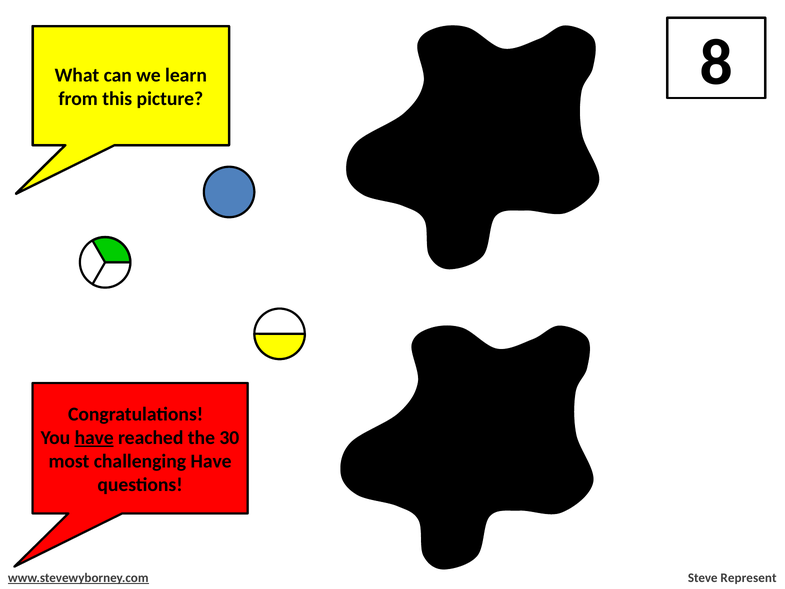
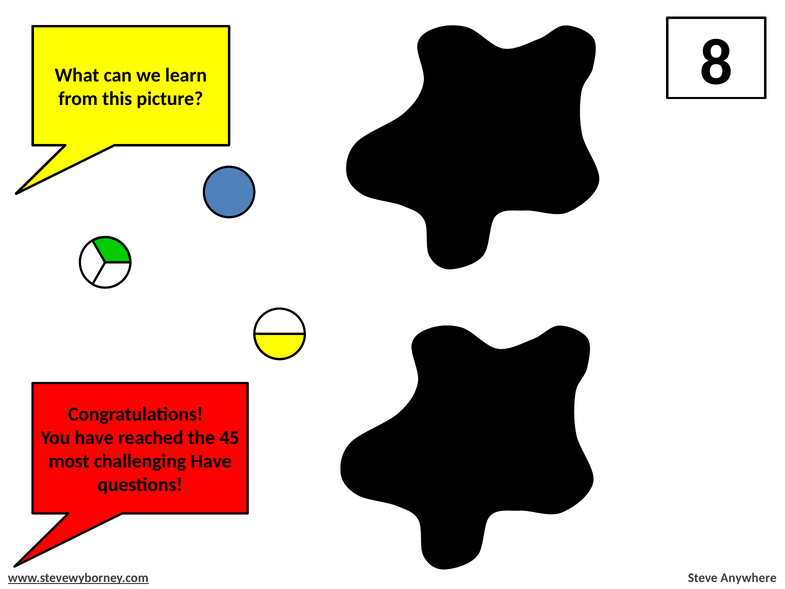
have at (94, 438) underline: present -> none
30: 30 -> 45
Represent: Represent -> Anywhere
